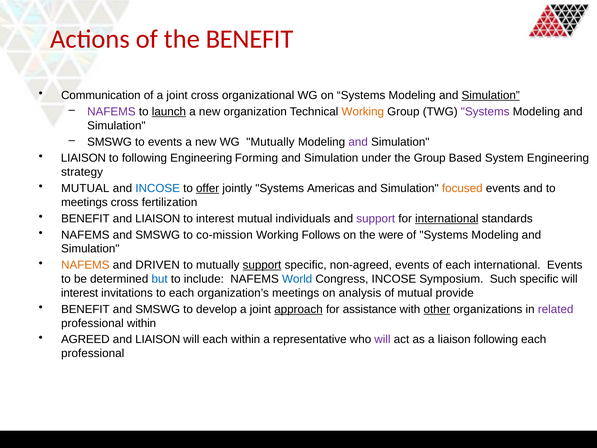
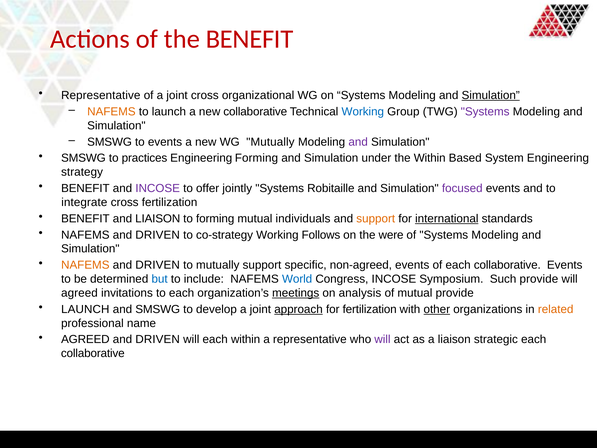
Communication at (101, 95): Communication -> Representative
NAFEMS at (111, 112) colour: purple -> orange
launch at (169, 112) underline: present -> none
new organization: organization -> collaborative
Working at (363, 112) colour: orange -> blue
LIAISON at (83, 158): LIAISON -> SMSWG
to following: following -> practices
the Group: Group -> Within
MUTUAL at (85, 188): MUTUAL -> BENEFIT
INCOSE at (158, 188) colour: blue -> purple
offer underline: present -> none
Americas: Americas -> Robitaille
focused colour: orange -> purple
meetings at (84, 202): meetings -> integrate
to interest: interest -> forming
support at (376, 218) colour: purple -> orange
SMSWG at (158, 235): SMSWG -> DRIVEN
co-mission: co-mission -> co-strategy
support at (262, 265) underline: present -> none
of each international: international -> collaborative
Such specific: specific -> provide
interest at (80, 293): interest -> agreed
meetings at (296, 293) underline: none -> present
BENEFIT at (85, 309): BENEFIT -> LAUNCH
for assistance: assistance -> fertilization
related colour: purple -> orange
professional within: within -> name
LIAISON at (158, 339): LIAISON -> DRIVEN
liaison following: following -> strategic
professional at (93, 353): professional -> collaborative
